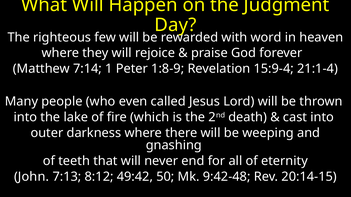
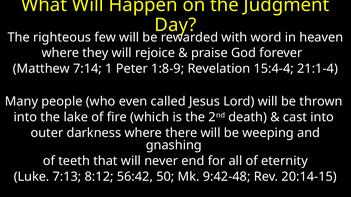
15:9-4: 15:9-4 -> 15:4-4
John: John -> Luke
49:42: 49:42 -> 56:42
